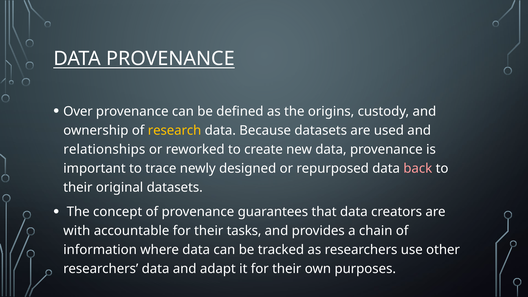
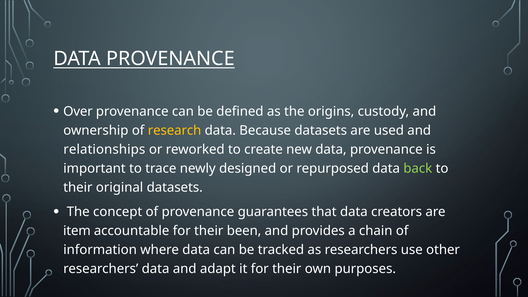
back colour: pink -> light green
with: with -> item
tasks: tasks -> been
